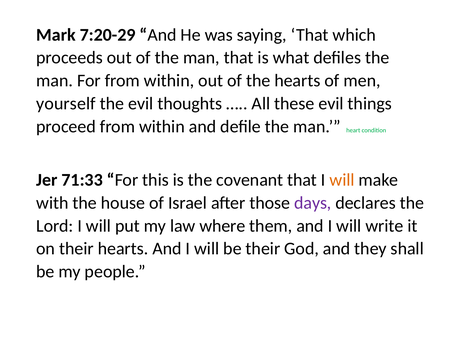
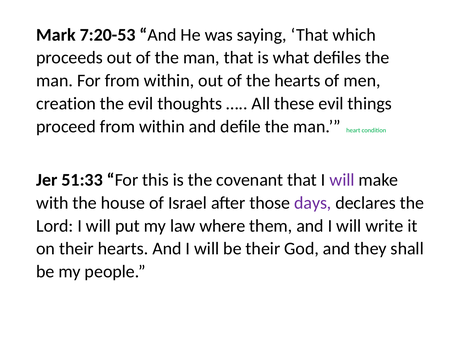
7:20-29: 7:20-29 -> 7:20-53
yourself: yourself -> creation
71:33: 71:33 -> 51:33
will at (342, 180) colour: orange -> purple
